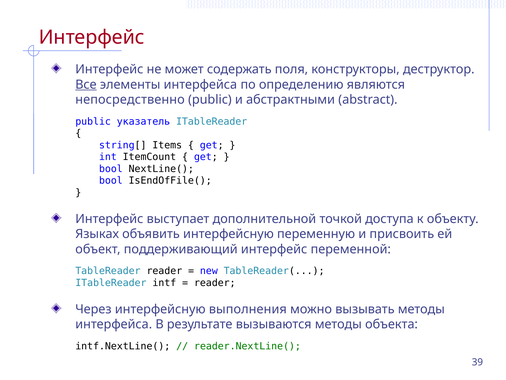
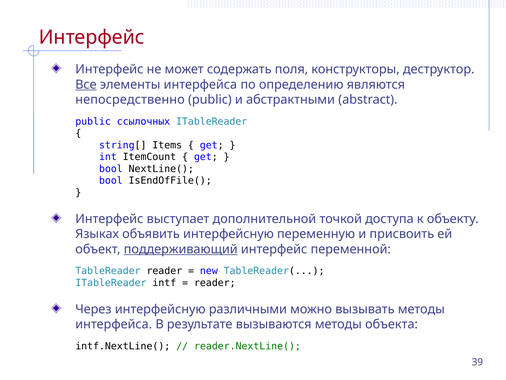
указатель: указатель -> ссылочных
поддерживающий underline: none -> present
выполнения: выполнения -> различными
